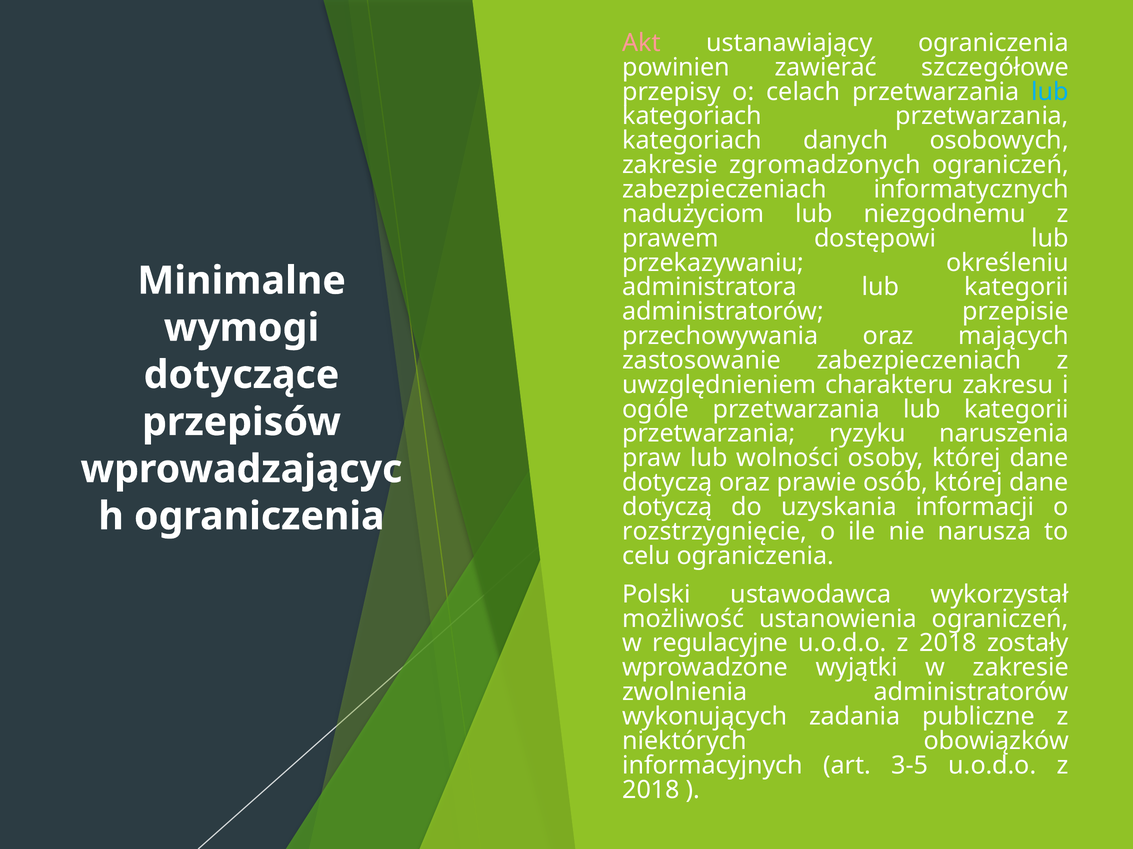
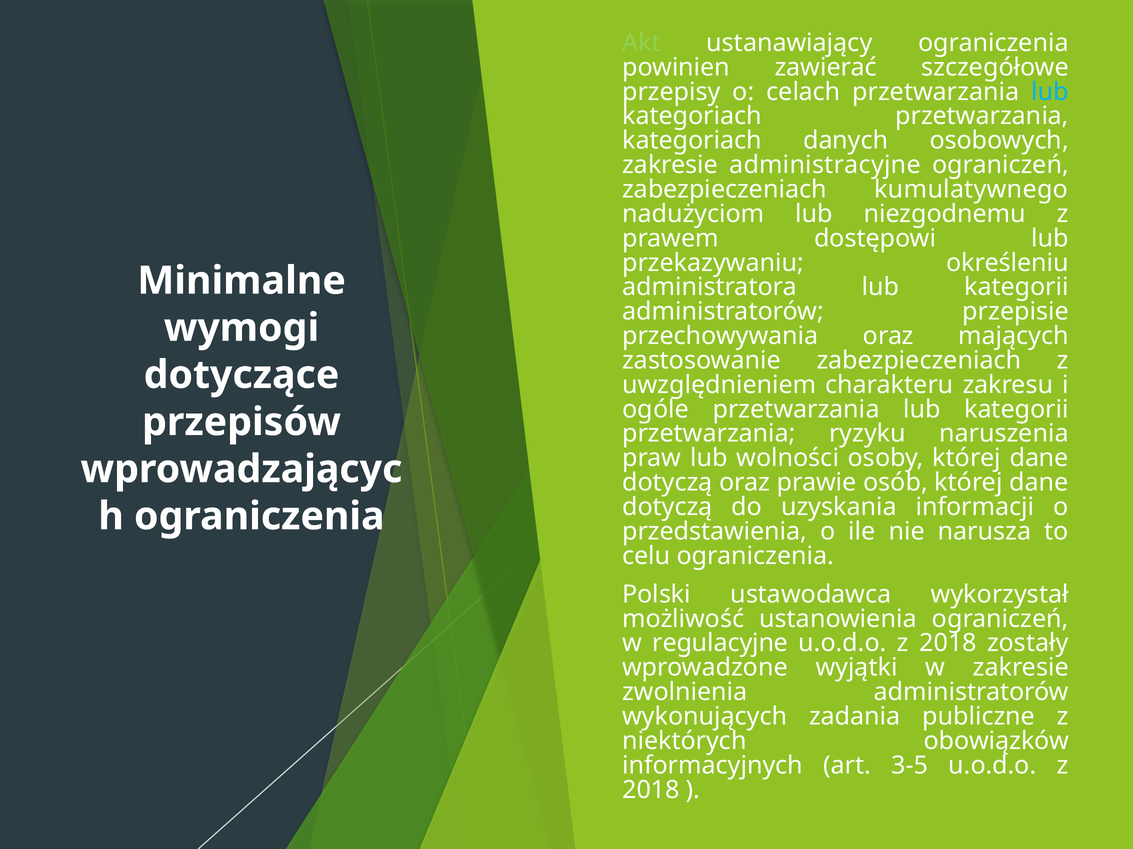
Akt colour: pink -> light green
zgromadzonych: zgromadzonych -> administracyjne
informatycznych: informatycznych -> kumulatywnego
rozstrzygnięcie: rozstrzygnięcie -> przedstawienia
